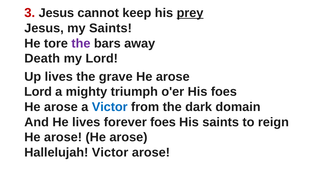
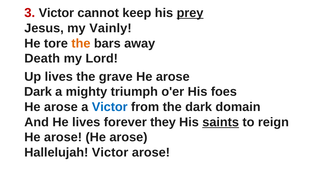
3 Jesus: Jesus -> Victor
my Saints: Saints -> Vainly
the at (81, 43) colour: purple -> orange
Lord at (38, 92): Lord -> Dark
forever foes: foes -> they
saints at (221, 122) underline: none -> present
